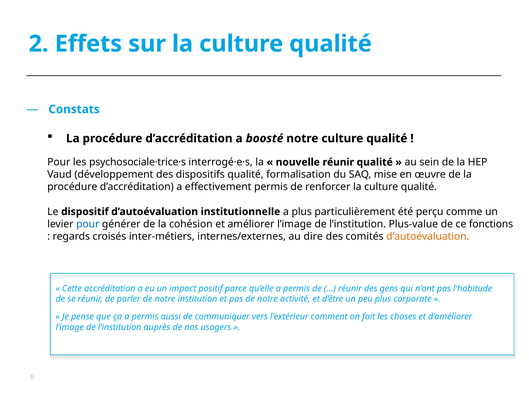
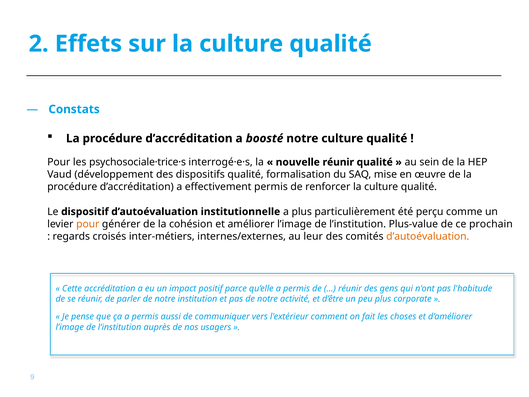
pour at (88, 224) colour: blue -> orange
fonctions: fonctions -> prochain
dire: dire -> leur
